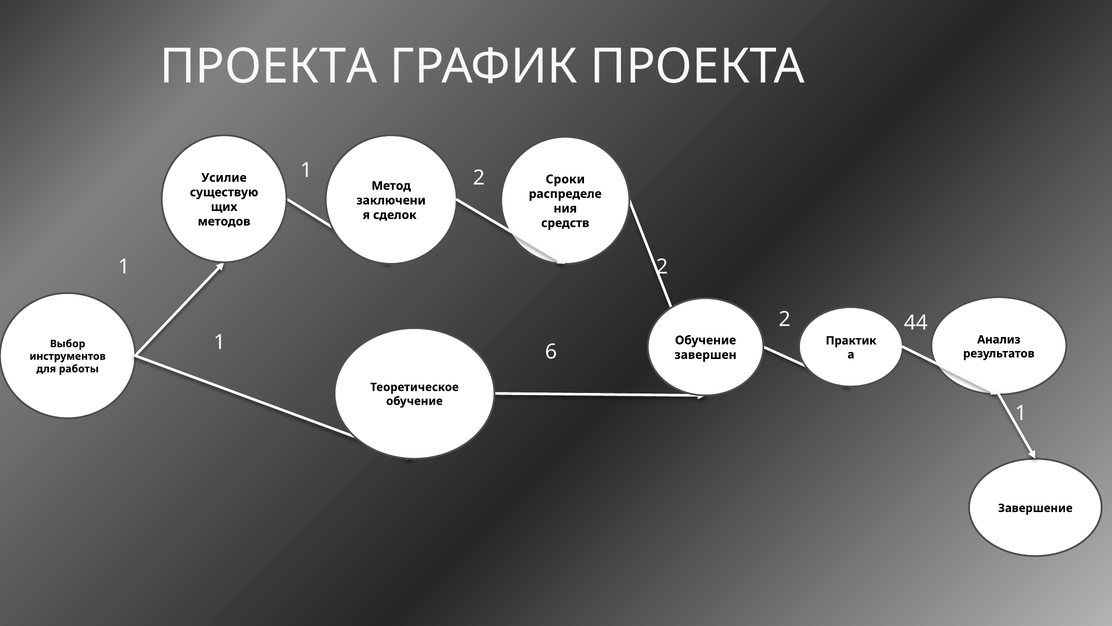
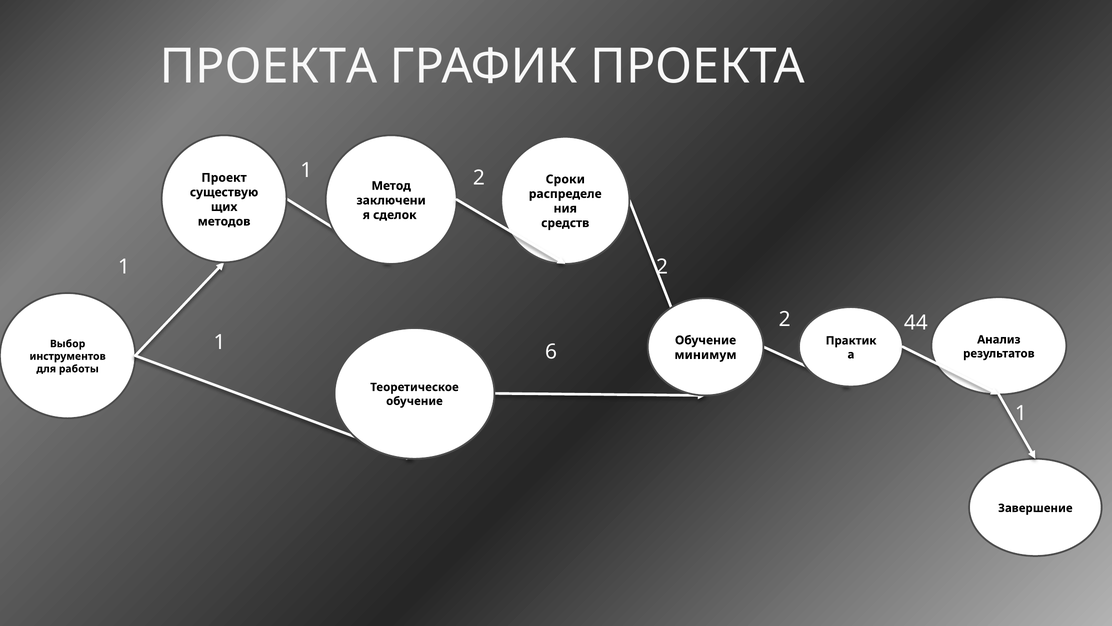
Усилие: Усилие -> Проект
завершен: завершен -> минимум
